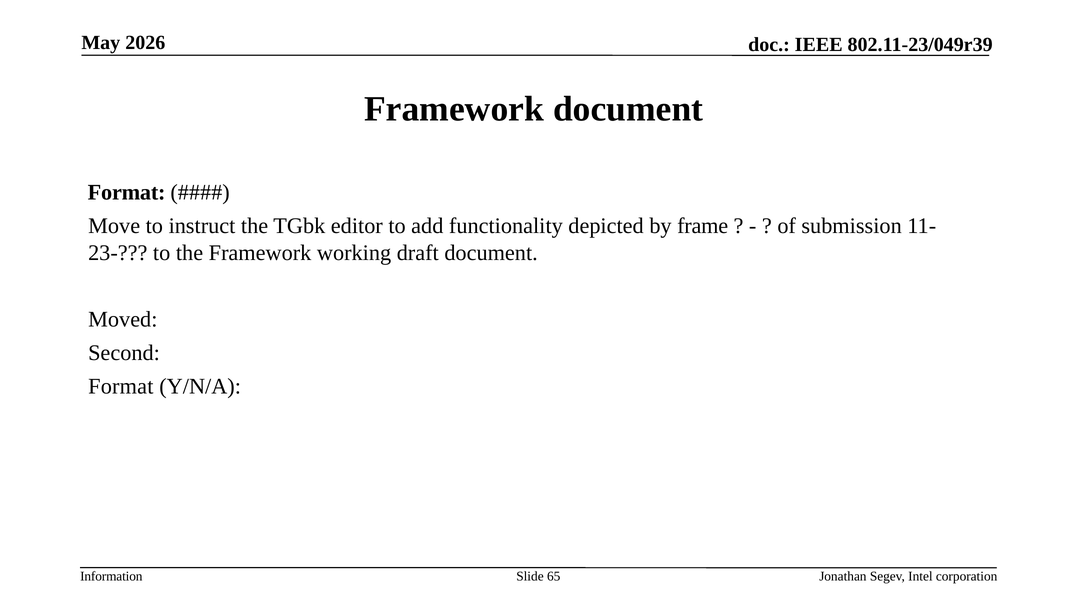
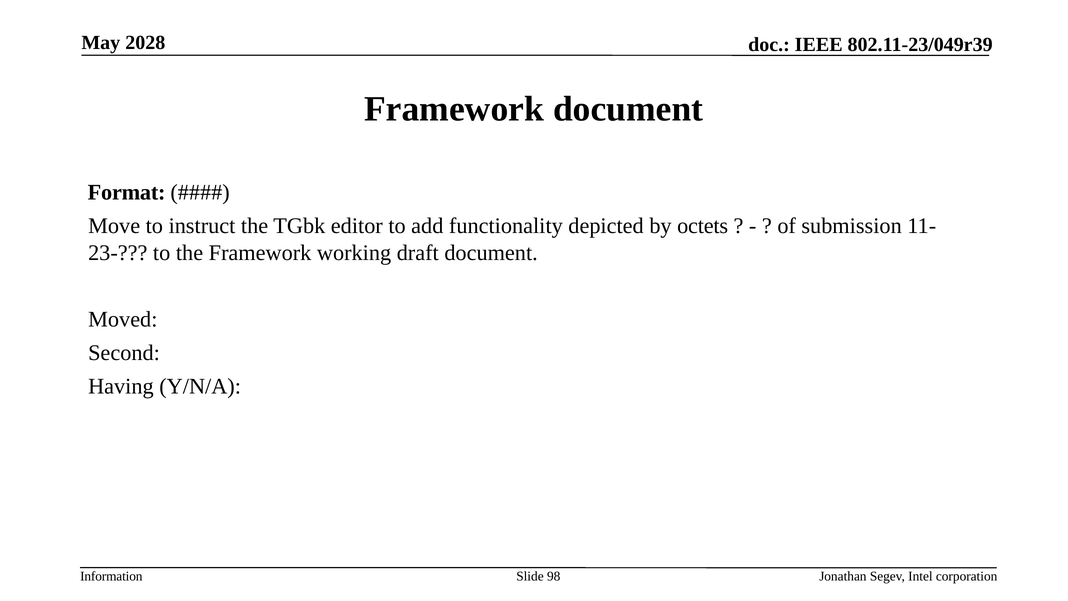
2026: 2026 -> 2028
frame: frame -> octets
Format at (121, 386): Format -> Having
65: 65 -> 98
